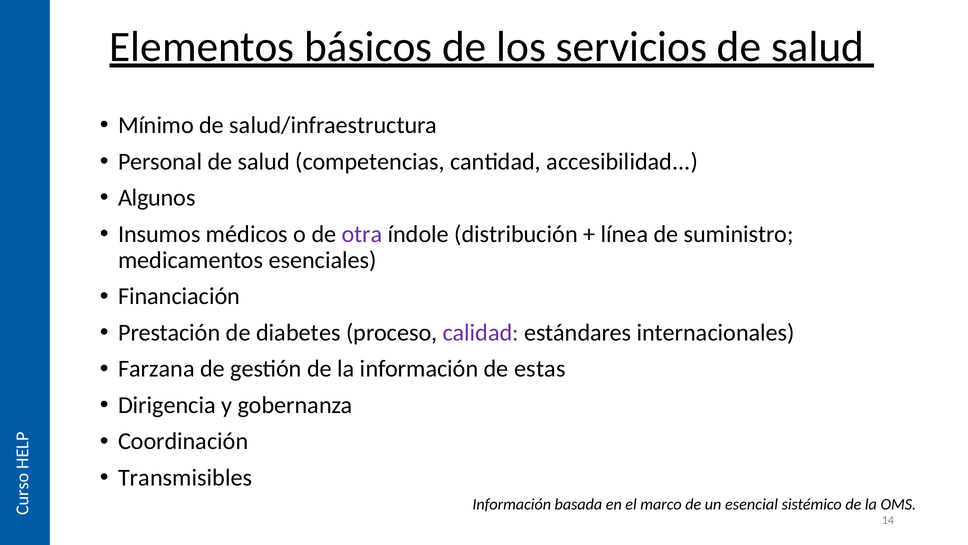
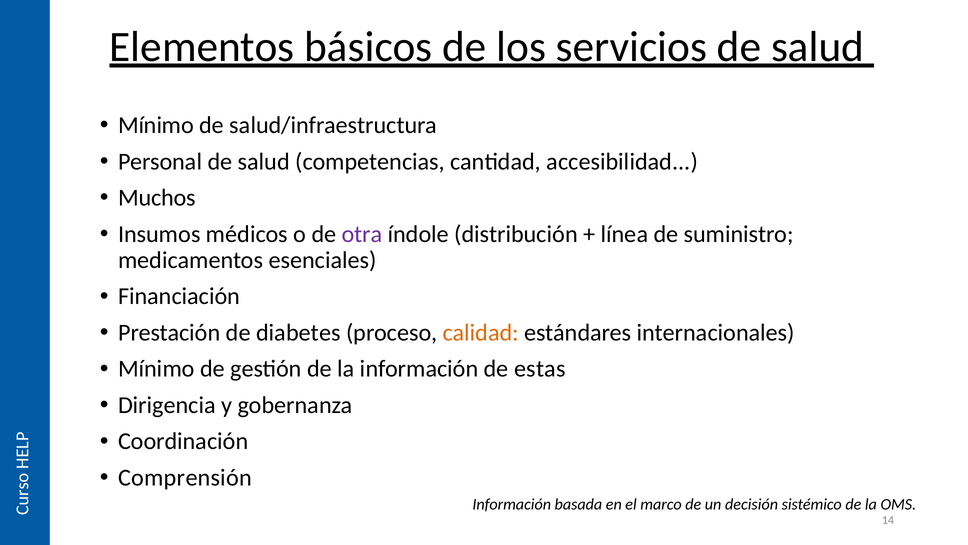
Algunos: Algunos -> Muchos
calidad colour: purple -> orange
Farzana at (156, 369): Farzana -> Mínimo
Transmisibles: Transmisibles -> Comprensión
esencial: esencial -> decisión
